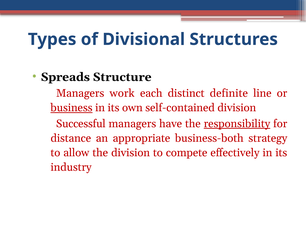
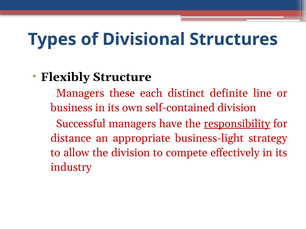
Spreads: Spreads -> Flexibly
work: work -> these
business underline: present -> none
business-both: business-both -> business-light
